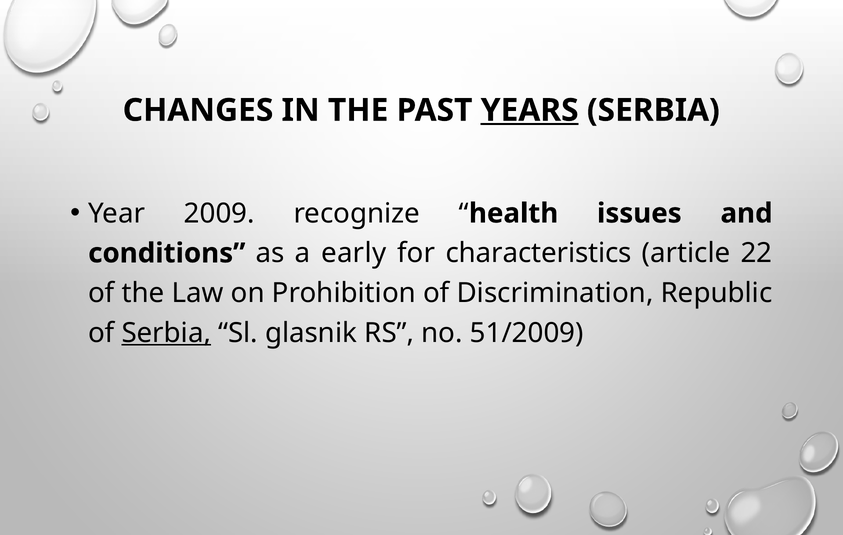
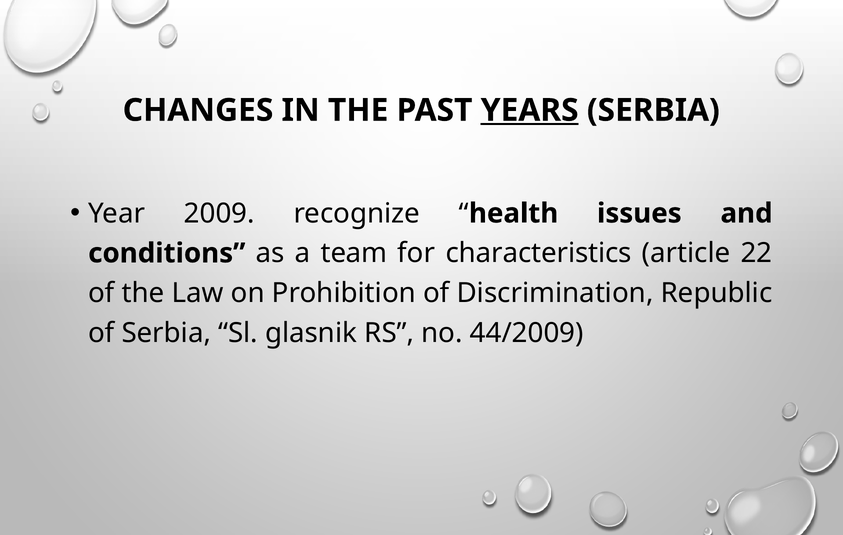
early: early -> team
Serbia at (166, 333) underline: present -> none
51/2009: 51/2009 -> 44/2009
